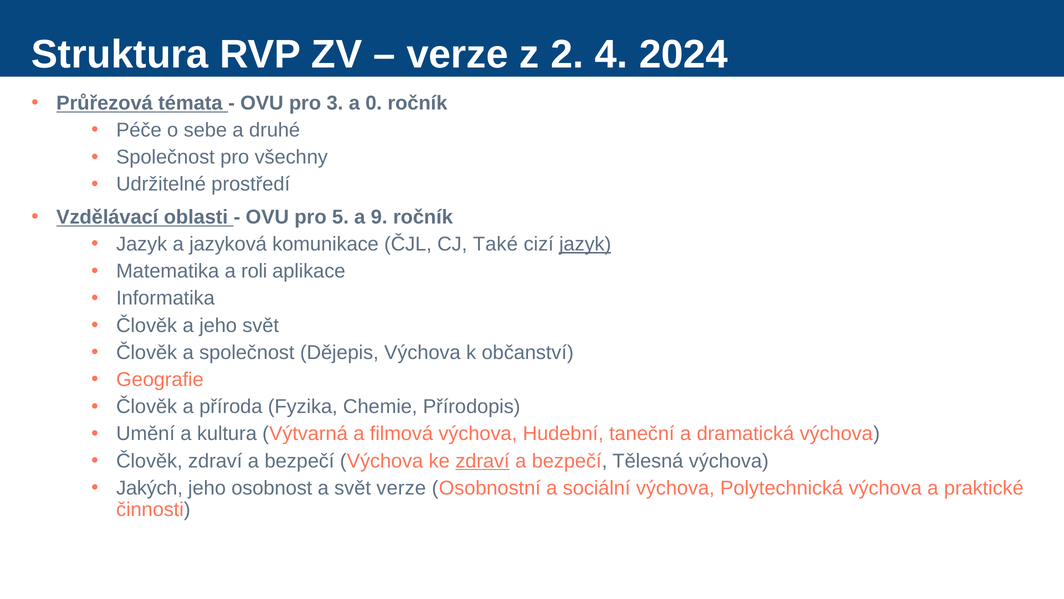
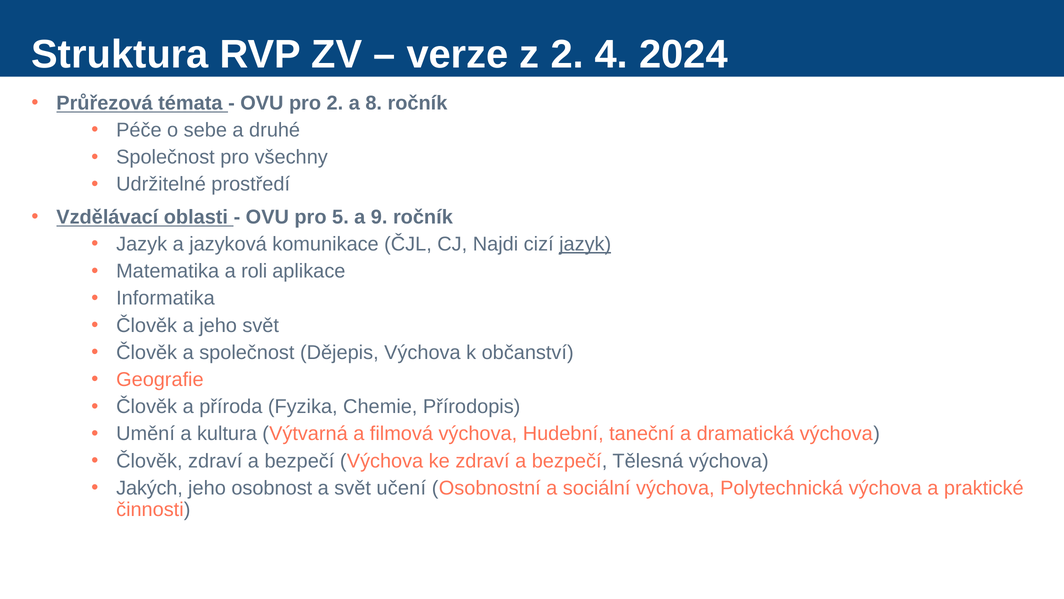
pro 3: 3 -> 2
0: 0 -> 8
Také: Také -> Najdi
zdraví at (483, 461) underline: present -> none
svět verze: verze -> učení
